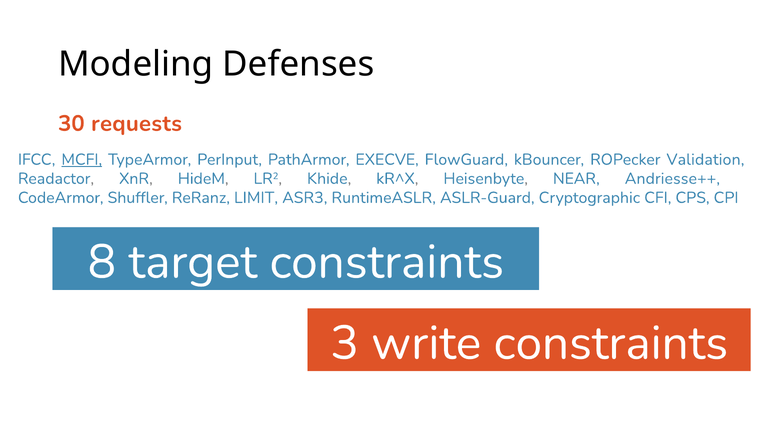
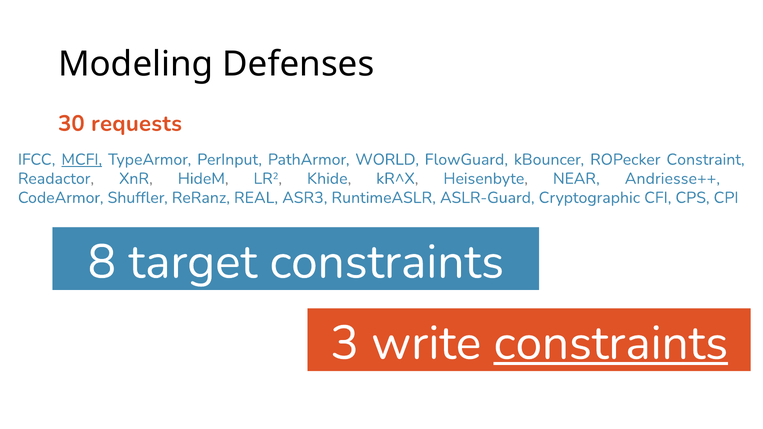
EXECVE: EXECVE -> WORLD
Validation: Validation -> Constraint
LIMIT: LIMIT -> REAL
constraints at (611, 343) underline: none -> present
